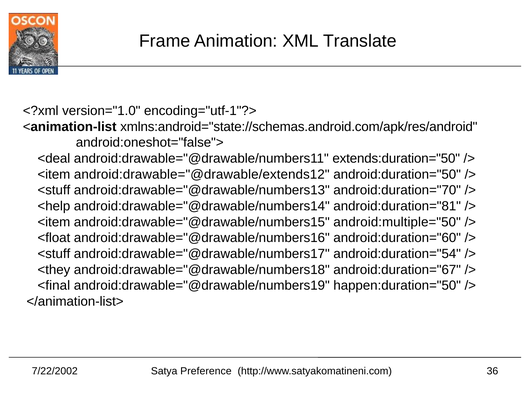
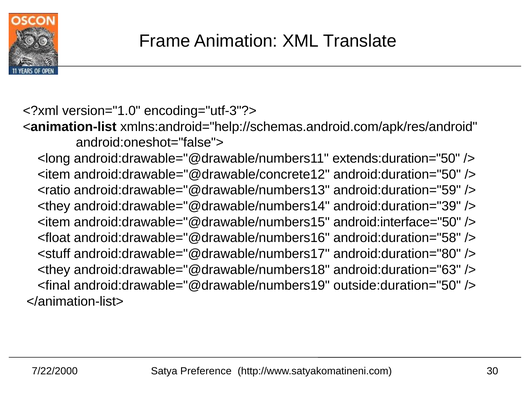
encoding="utf-1"?>: encoding="utf-1"?> -> encoding="utf-3"?>
xmlns:android="state://schemas.android.com/apk/res/android: xmlns:android="state://schemas.android.com/apk/res/android -> xmlns:android="help://schemas.android.com/apk/res/android
<deal: <deal -> <long
android:drawable="@drawable/extends12: android:drawable="@drawable/extends12 -> android:drawable="@drawable/concrete12
<stuff at (54, 190): <stuff -> <ratio
android:duration="70: android:duration="70 -> android:duration="59
<help at (54, 206): <help -> <they
android:duration="81: android:duration="81 -> android:duration="39
android:multiple="50: android:multiple="50 -> android:interface="50
android:duration="60: android:duration="60 -> android:duration="58
android:duration="54: android:duration="54 -> android:duration="80
android:duration="67: android:duration="67 -> android:duration="63
happen:duration="50: happen:duration="50 -> outside:duration="50
7/22/2002: 7/22/2002 -> 7/22/2000
36: 36 -> 30
